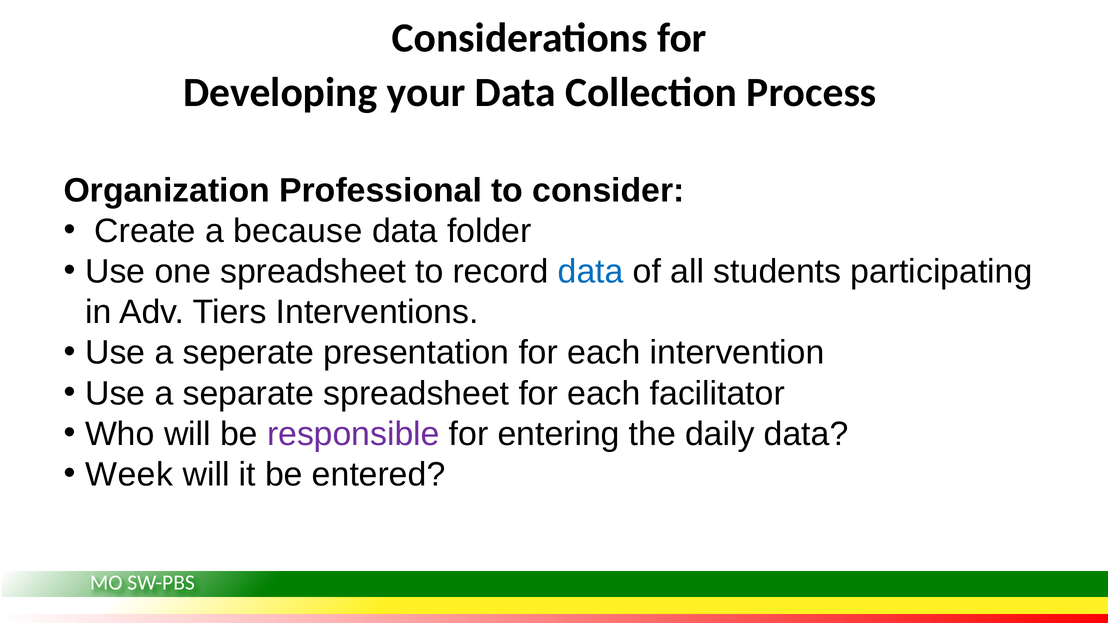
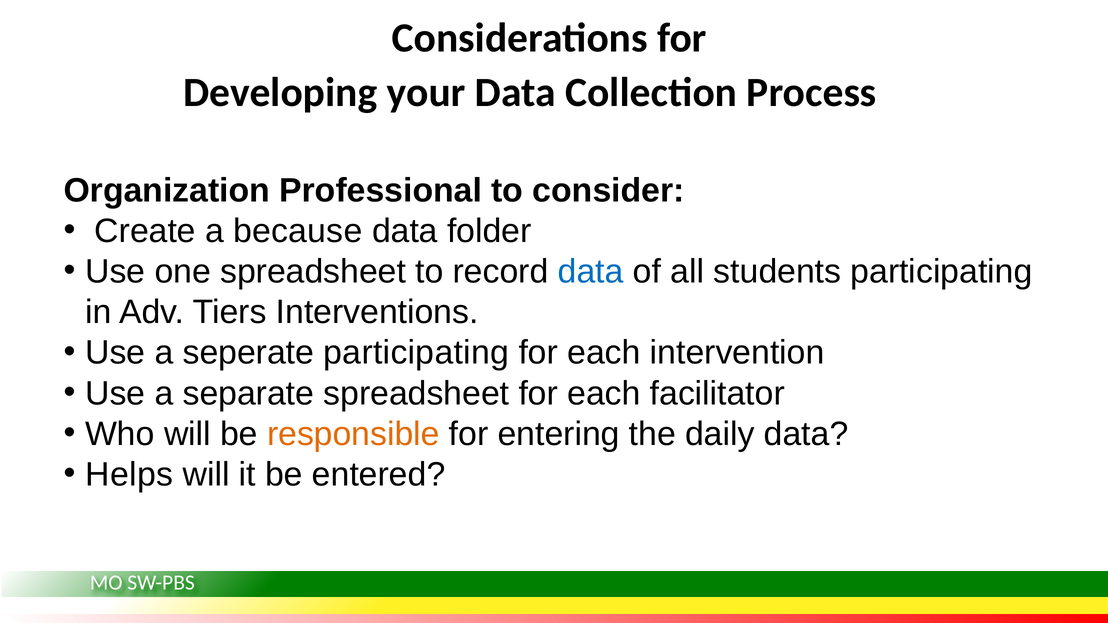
seperate presentation: presentation -> participating
responsible colour: purple -> orange
Week: Week -> Helps
